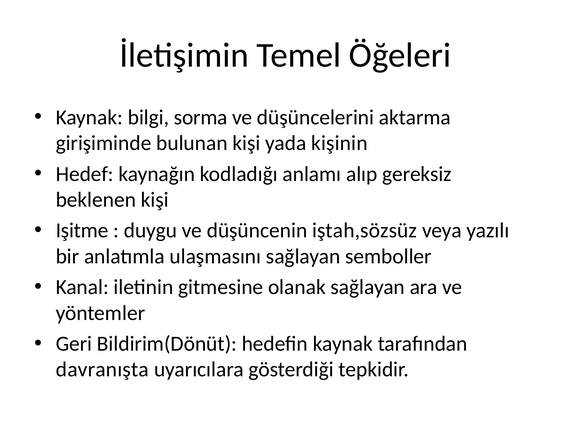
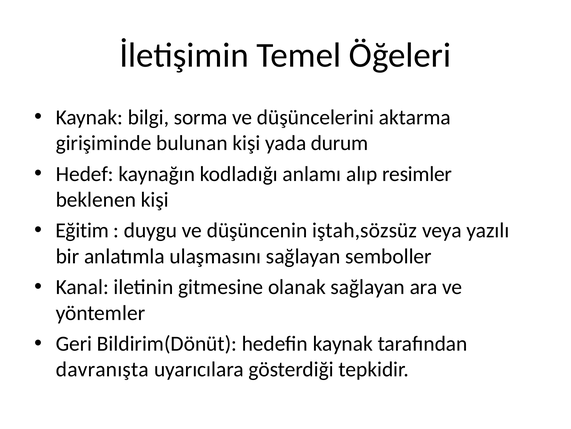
kişinin: kişinin -> durum
gereksiz: gereksiz -> resimler
Işitme: Işitme -> Eğitim
